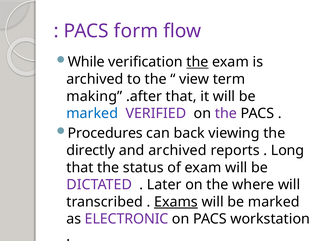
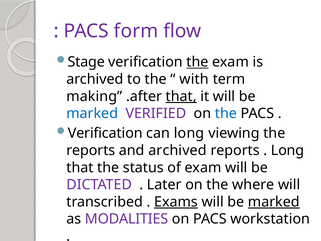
While: While -> Stage
view: view -> with
that at (181, 96) underline: none -> present
the at (226, 113) colour: purple -> blue
Procedures at (105, 133): Procedures -> Verification
can back: back -> long
directly at (91, 150): directly -> reports
marked at (274, 202) underline: none -> present
ELECTRONIC: ELECTRONIC -> MODALITIES
